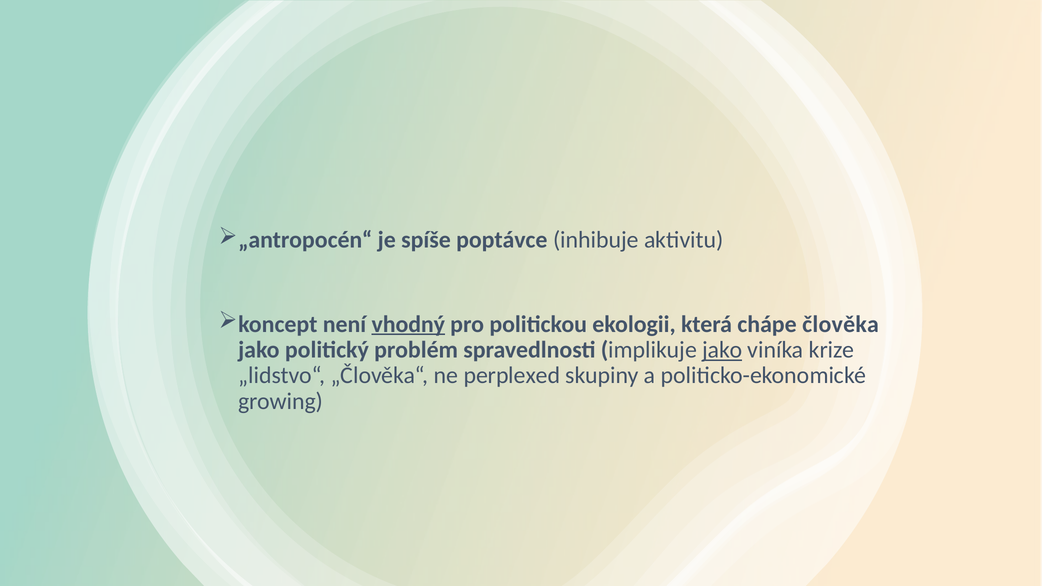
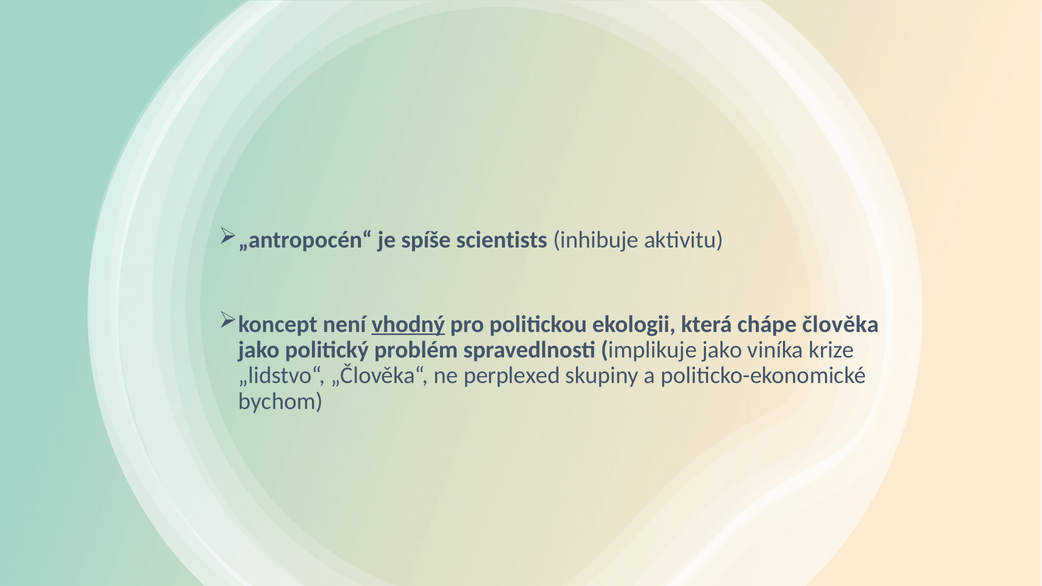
poptávce: poptávce -> scientists
jako at (722, 350) underline: present -> none
growing: growing -> bychom
